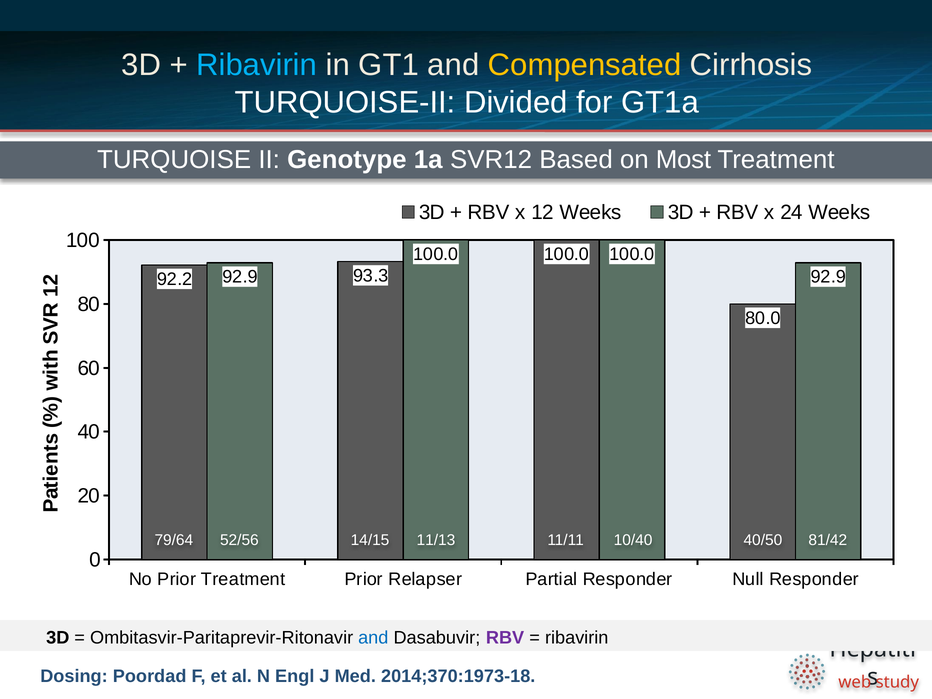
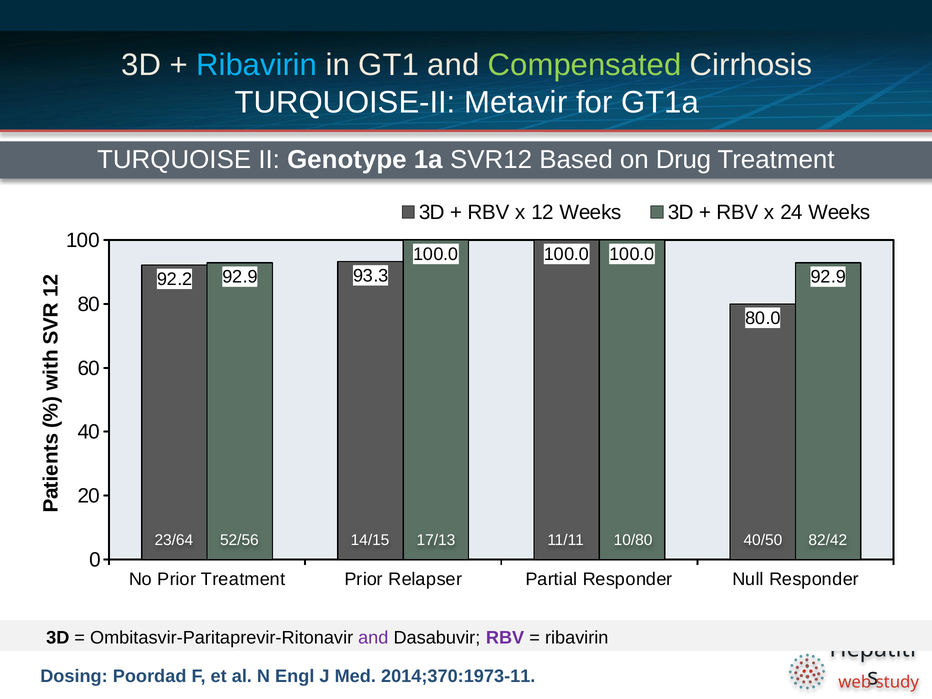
Compensated colour: yellow -> light green
Divided: Divided -> Metavir
Most: Most -> Drug
79/64: 79/64 -> 23/64
11/13: 11/13 -> 17/13
10/40: 10/40 -> 10/80
81/42: 81/42 -> 82/42
and at (373, 638) colour: blue -> purple
2014;370:1973-18: 2014;370:1973-18 -> 2014;370:1973-11
